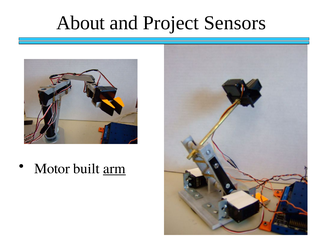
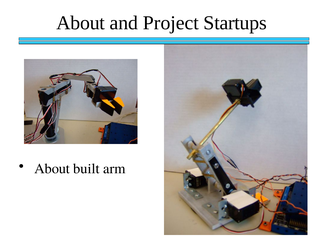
Sensors: Sensors -> Startups
Motor at (52, 169): Motor -> About
arm at (114, 169) underline: present -> none
